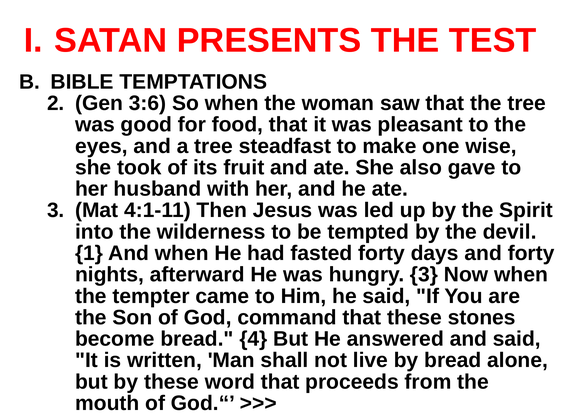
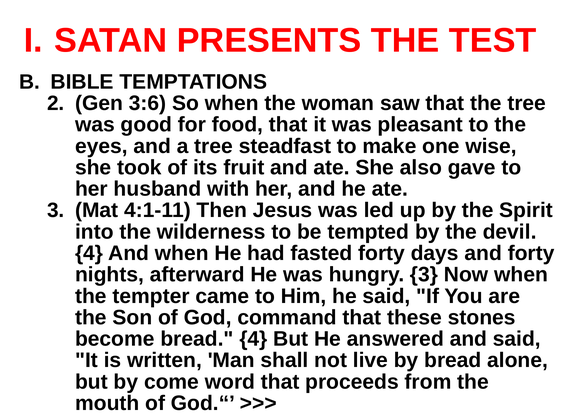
1 at (89, 254): 1 -> 4
by these: these -> come
